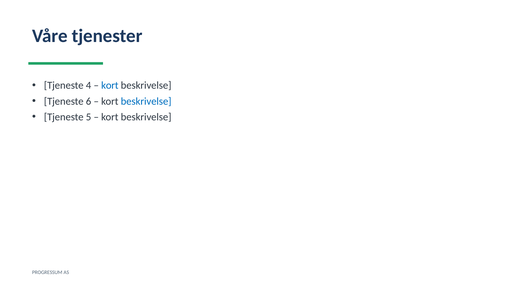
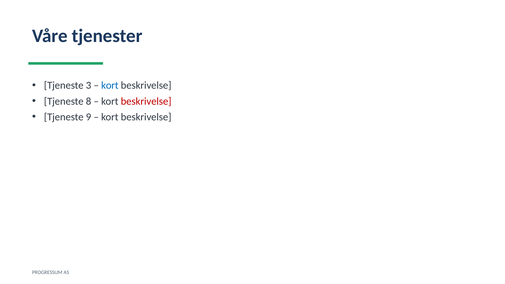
4: 4 -> 3
6: 6 -> 8
beskrivelse at (146, 101) colour: blue -> red
5: 5 -> 9
